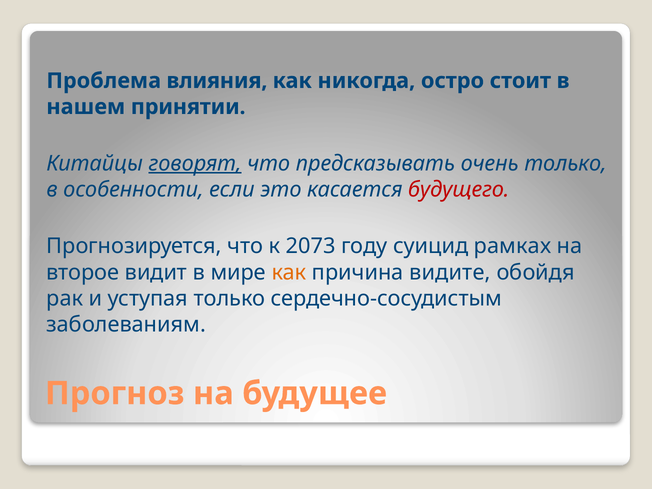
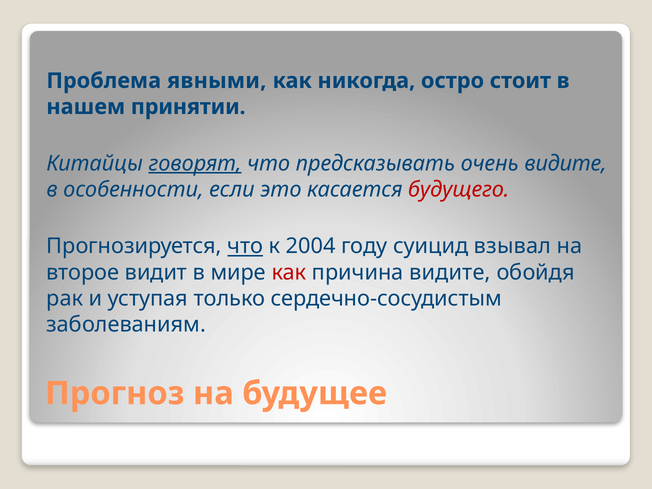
влияния: влияния -> явными
очень только: только -> видите
что at (245, 246) underline: none -> present
2073: 2073 -> 2004
рамках: рамках -> взывал
как at (289, 272) colour: orange -> red
